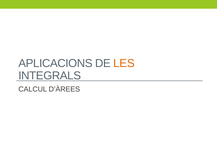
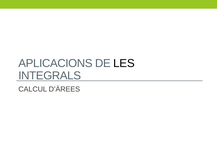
LES colour: orange -> black
